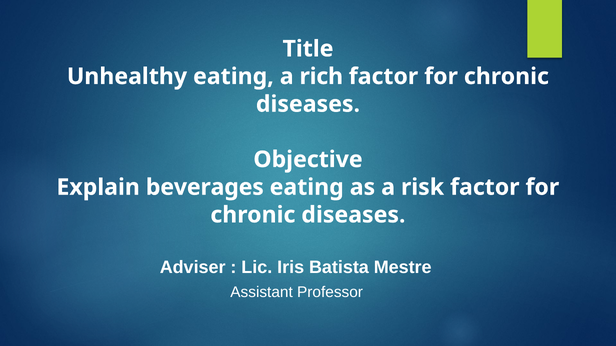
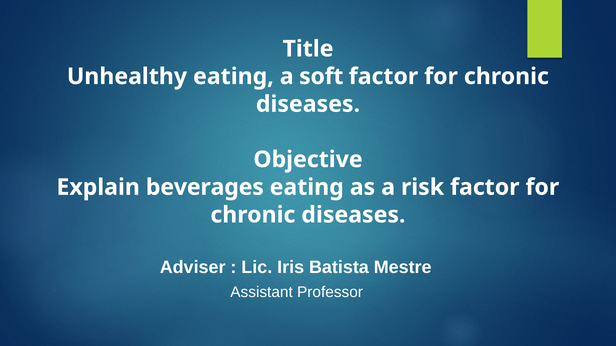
rich: rich -> soft
